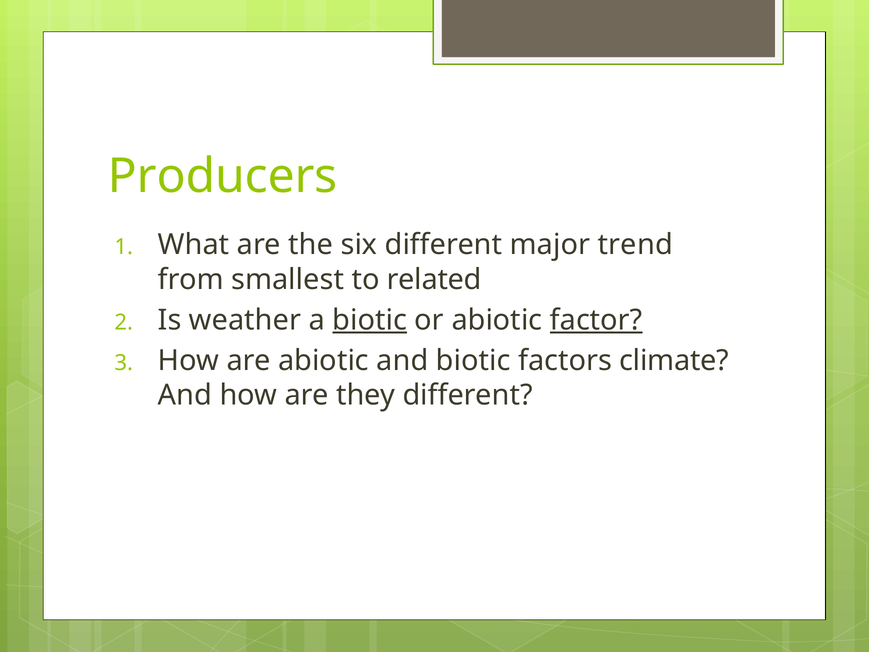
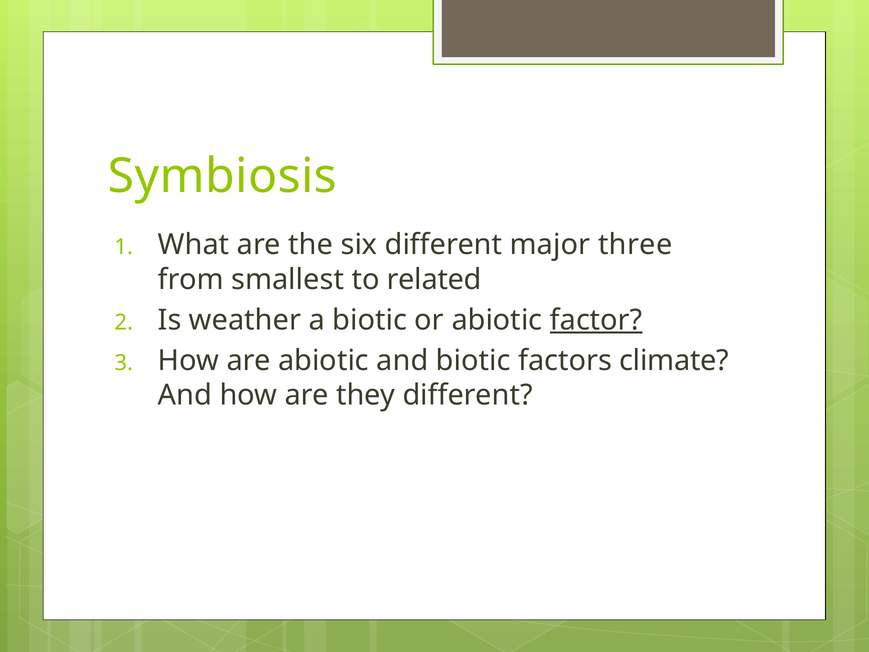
Producers: Producers -> Symbiosis
trend: trend -> three
biotic at (370, 320) underline: present -> none
